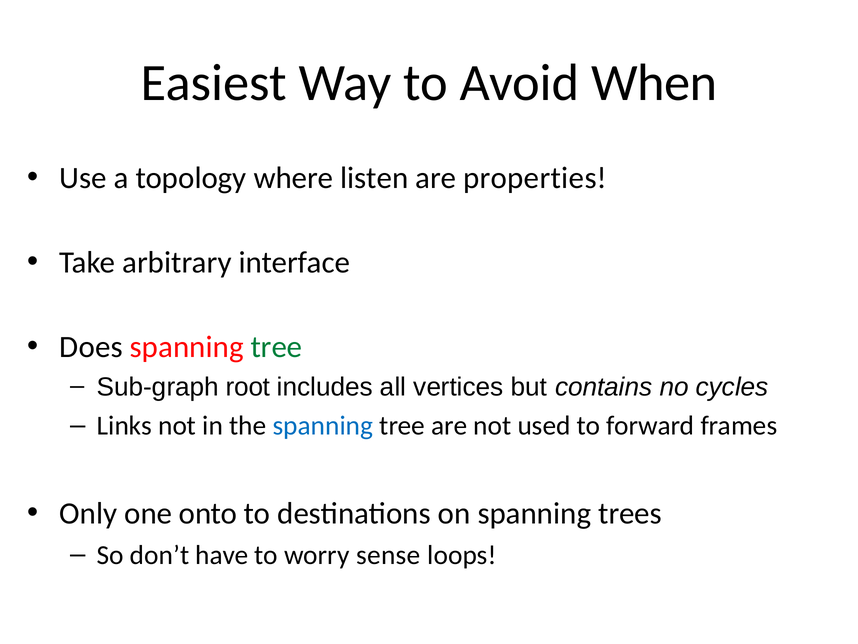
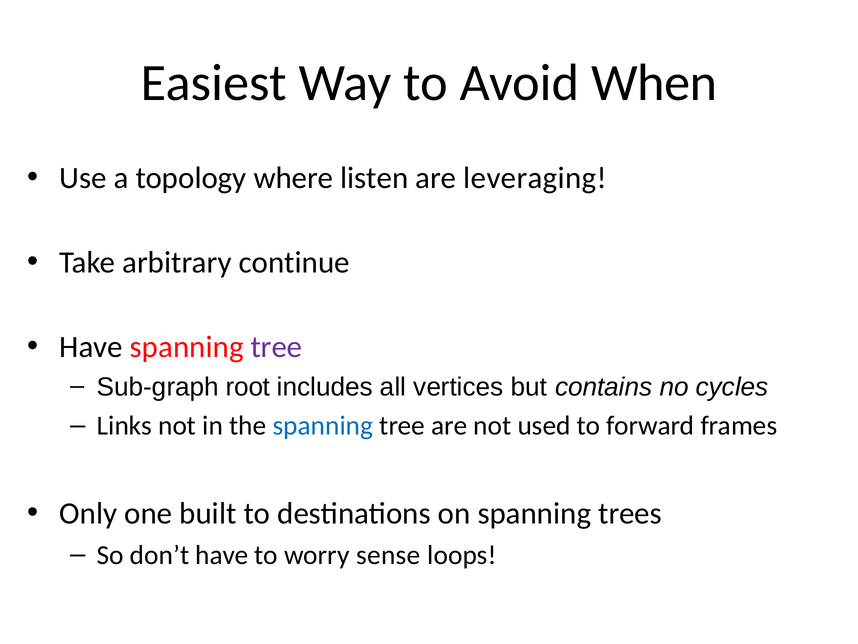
properties: properties -> leveraging
interface: interface -> continue
Does at (91, 347): Does -> Have
tree at (276, 347) colour: green -> purple
onto: onto -> built
